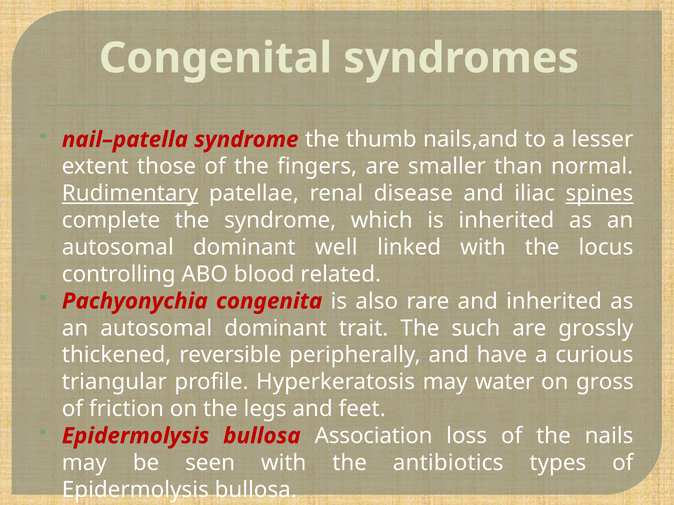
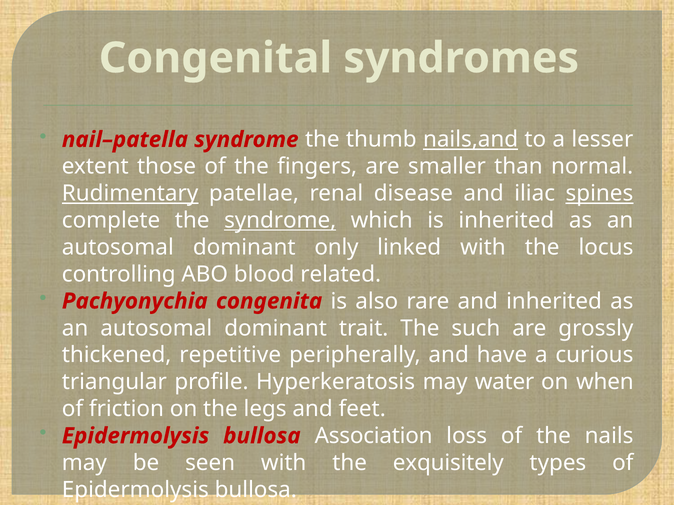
nails,and underline: none -> present
syndrome at (280, 221) underline: none -> present
well: well -> only
reversible: reversible -> repetitive
gross: gross -> when
antibiotics: antibiotics -> exquisitely
